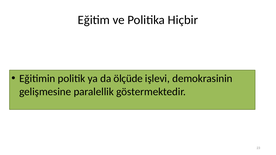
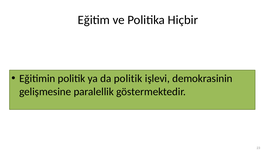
da ölçüde: ölçüde -> politik
